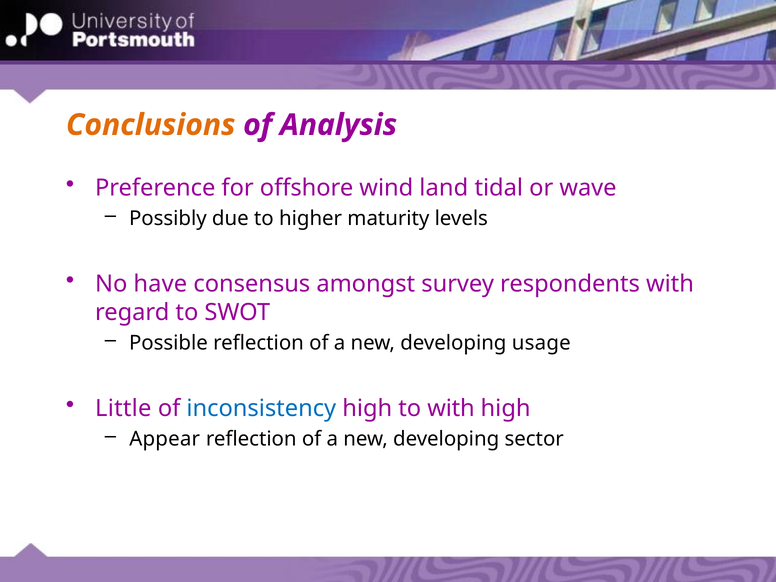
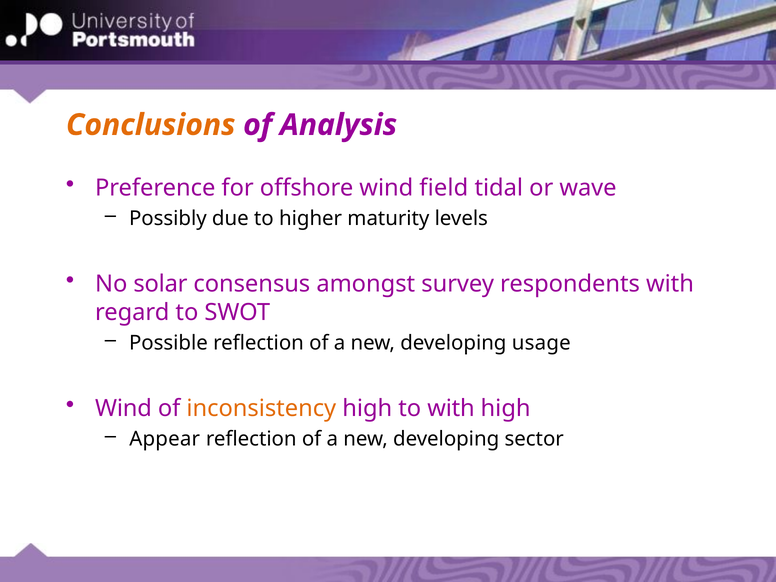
land: land -> field
have: have -> solar
Little at (123, 408): Little -> Wind
inconsistency colour: blue -> orange
